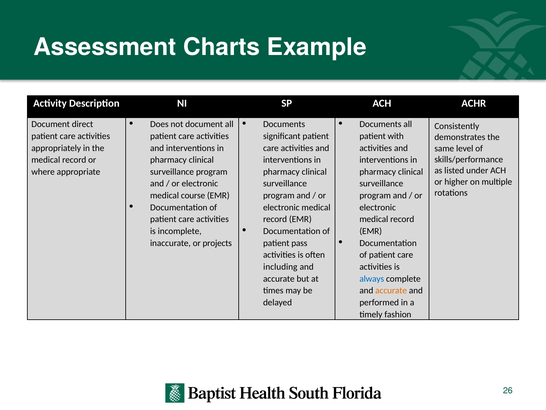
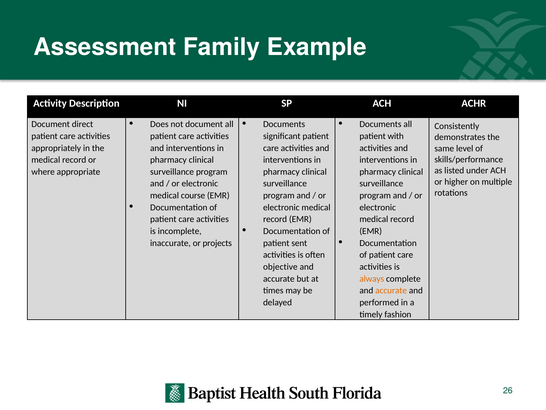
Charts: Charts -> Family
pass: pass -> sent
including: including -> objective
always colour: blue -> orange
